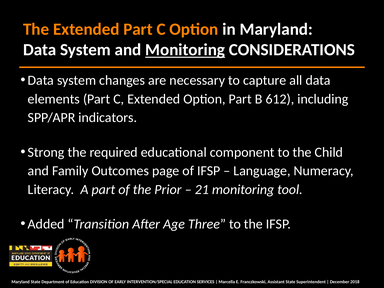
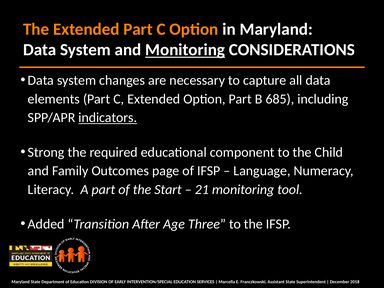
612: 612 -> 685
indicators underline: none -> present
Prior: Prior -> Start
